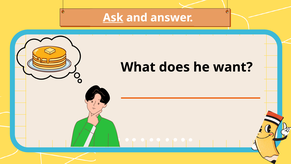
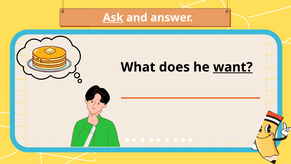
want underline: none -> present
